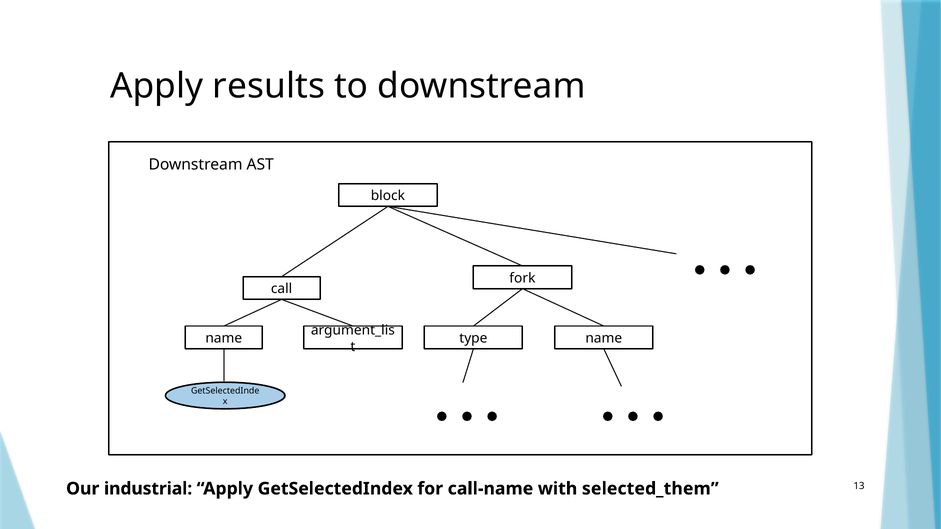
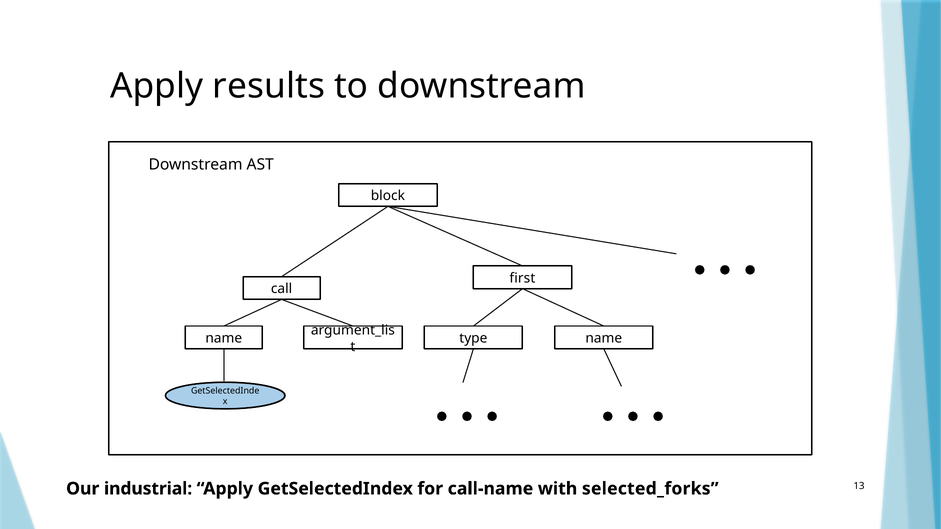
fork: fork -> first
selected_them: selected_them -> selected_forks
